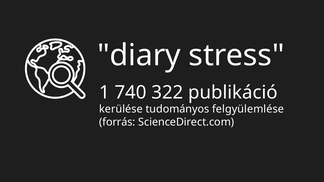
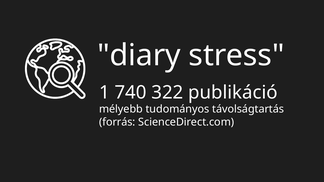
kerülése: kerülése -> mélyebb
felgyülemlése: felgyülemlése -> távolságtartás
